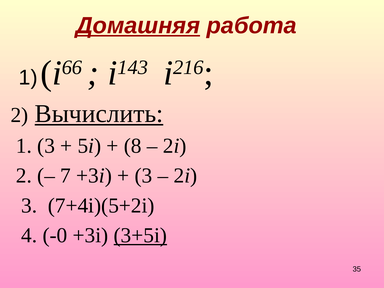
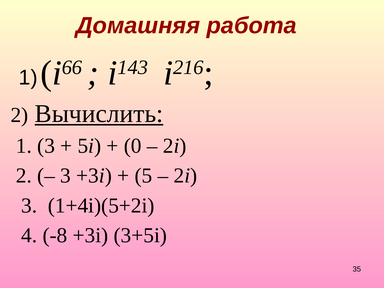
Домашняя underline: present -> none
8: 8 -> 0
7 at (66, 176): 7 -> 3
3 at (143, 176): 3 -> 5
7+4i)(5+2i: 7+4i)(5+2i -> 1+4i)(5+2i
-0: -0 -> -8
3+5i underline: present -> none
